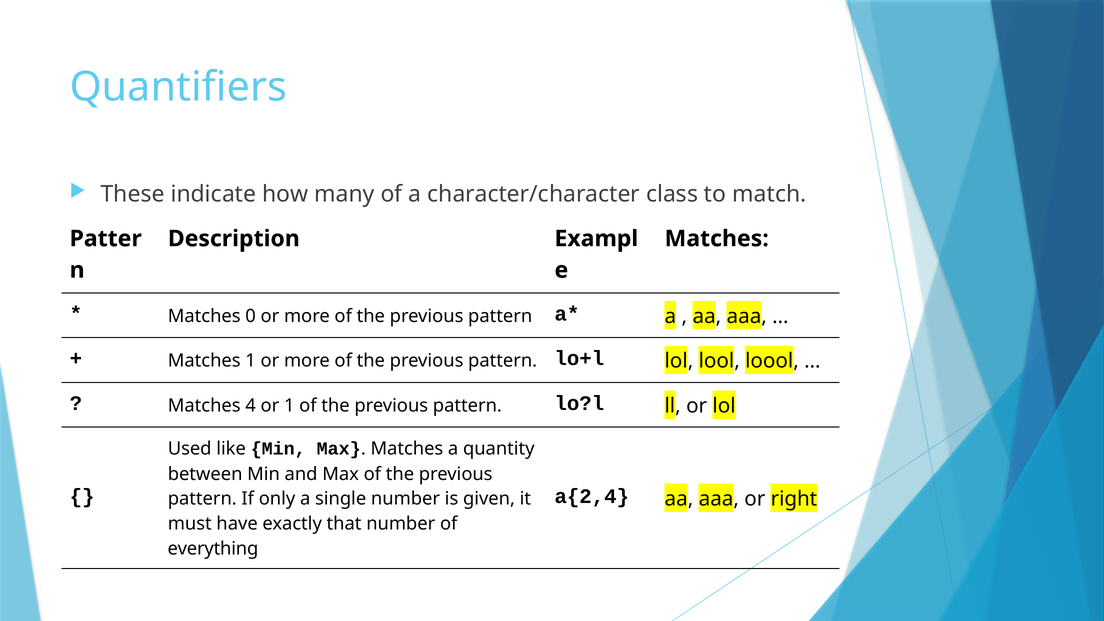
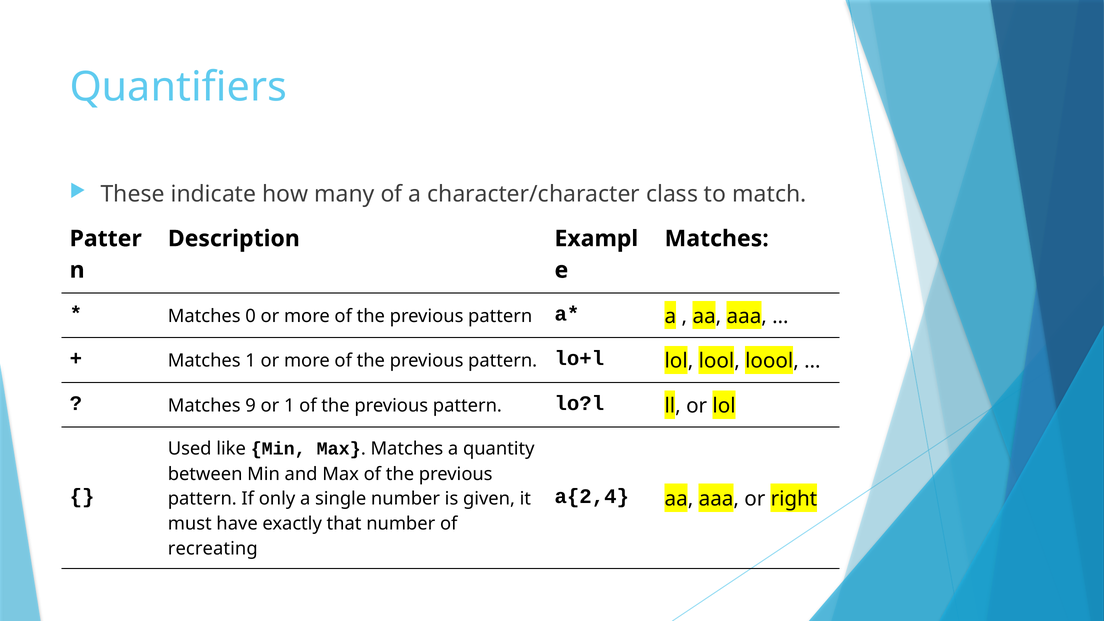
4: 4 -> 9
everything: everything -> recreating
